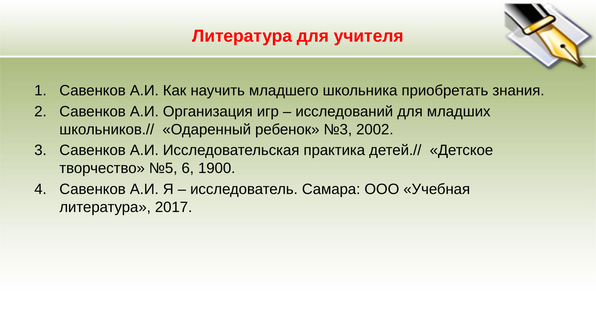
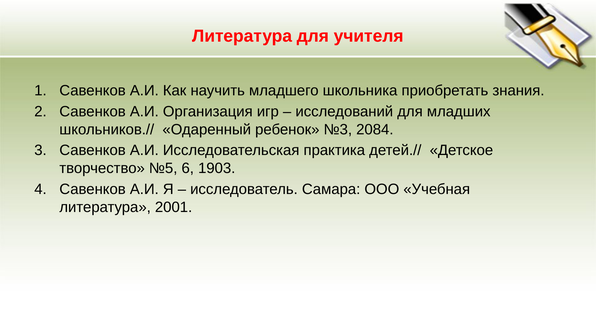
2002: 2002 -> 2084
1900: 1900 -> 1903
2017: 2017 -> 2001
